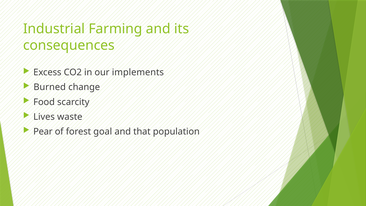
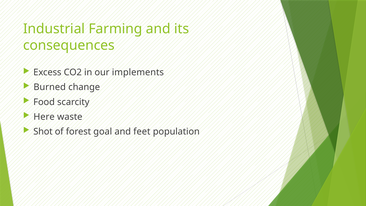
Lives: Lives -> Here
Pear: Pear -> Shot
that: that -> feet
